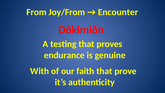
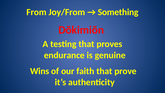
Encounter: Encounter -> Something
With: With -> Wins
